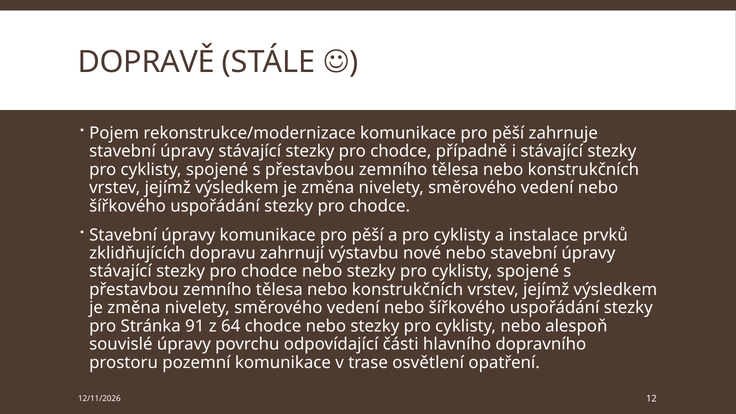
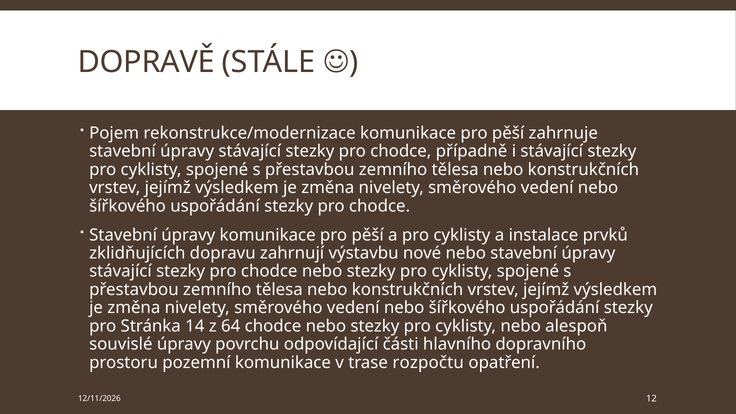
91: 91 -> 14
osvětlení: osvětlení -> rozpočtu
